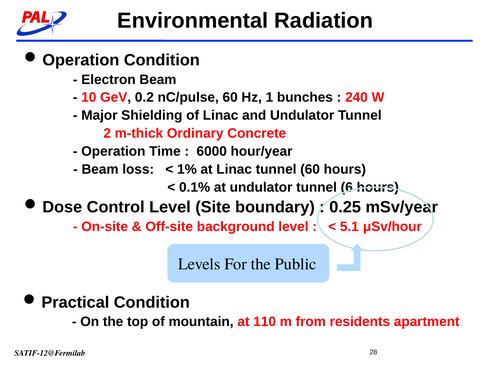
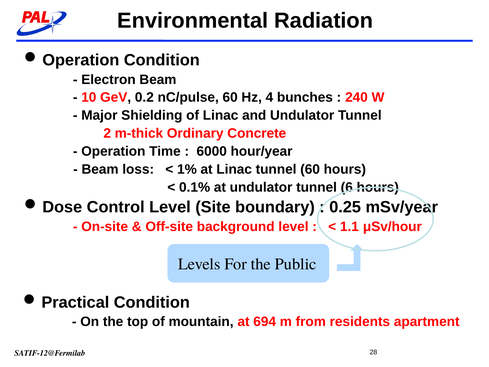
1: 1 -> 4
5.1: 5.1 -> 1.1
110: 110 -> 694
